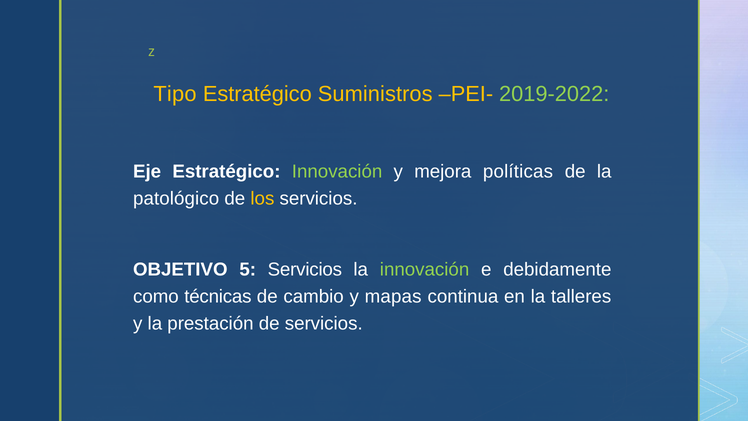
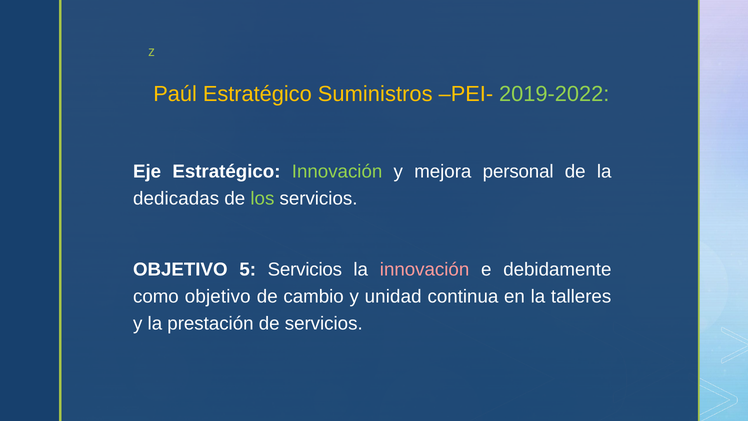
Tipo: Tipo -> Paúl
políticas: políticas -> personal
patológico: patológico -> dedicadas
los colour: yellow -> light green
innovación at (425, 269) colour: light green -> pink
como técnicas: técnicas -> objetivo
mapas: mapas -> unidad
